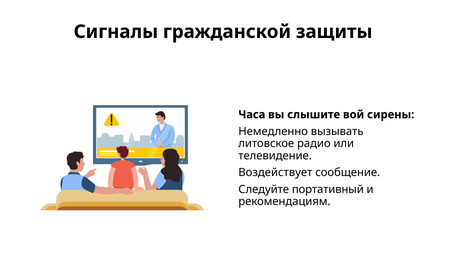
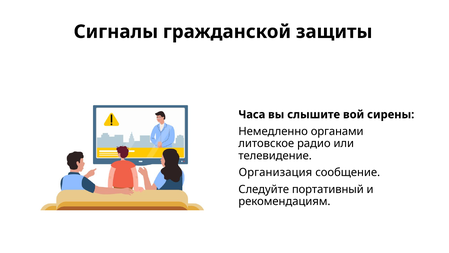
вызывать: вызывать -> органами
Воздействует: Воздействует -> Организация
